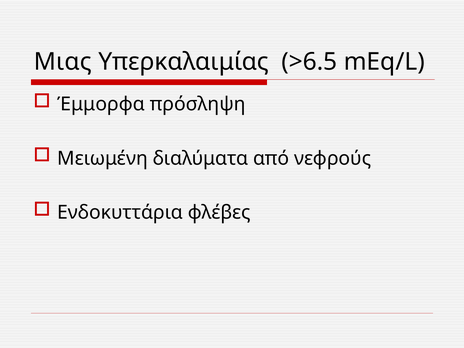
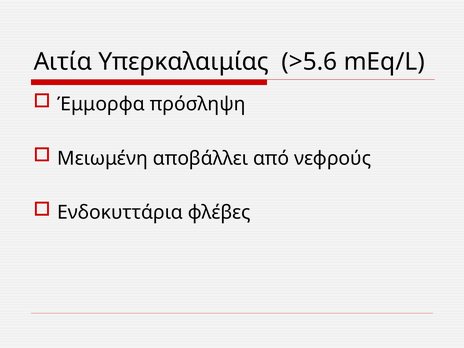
Μιας: Μιας -> Αιτία
>6.5: >6.5 -> >5.6
διαλύματα: διαλύματα -> αποβάλλει
